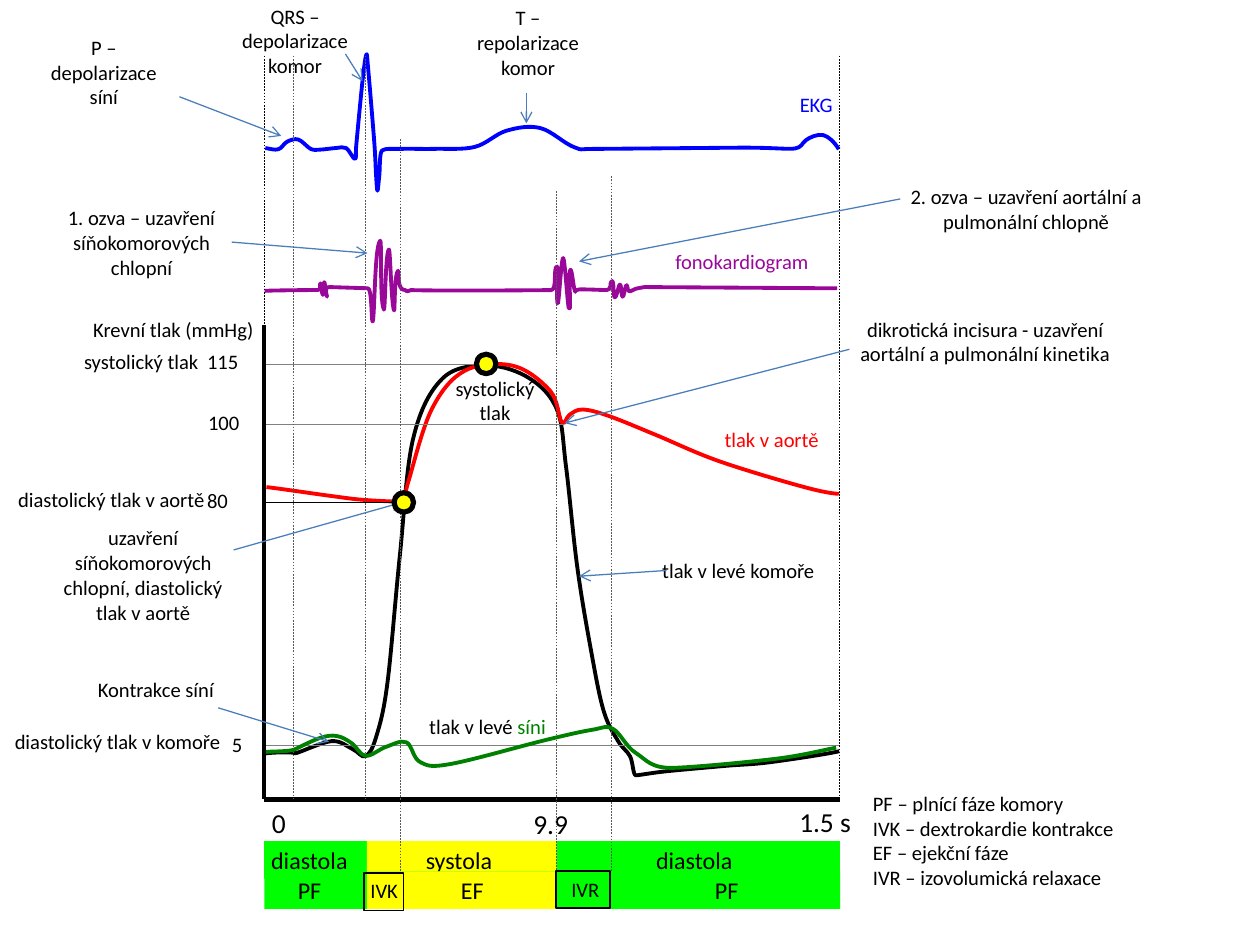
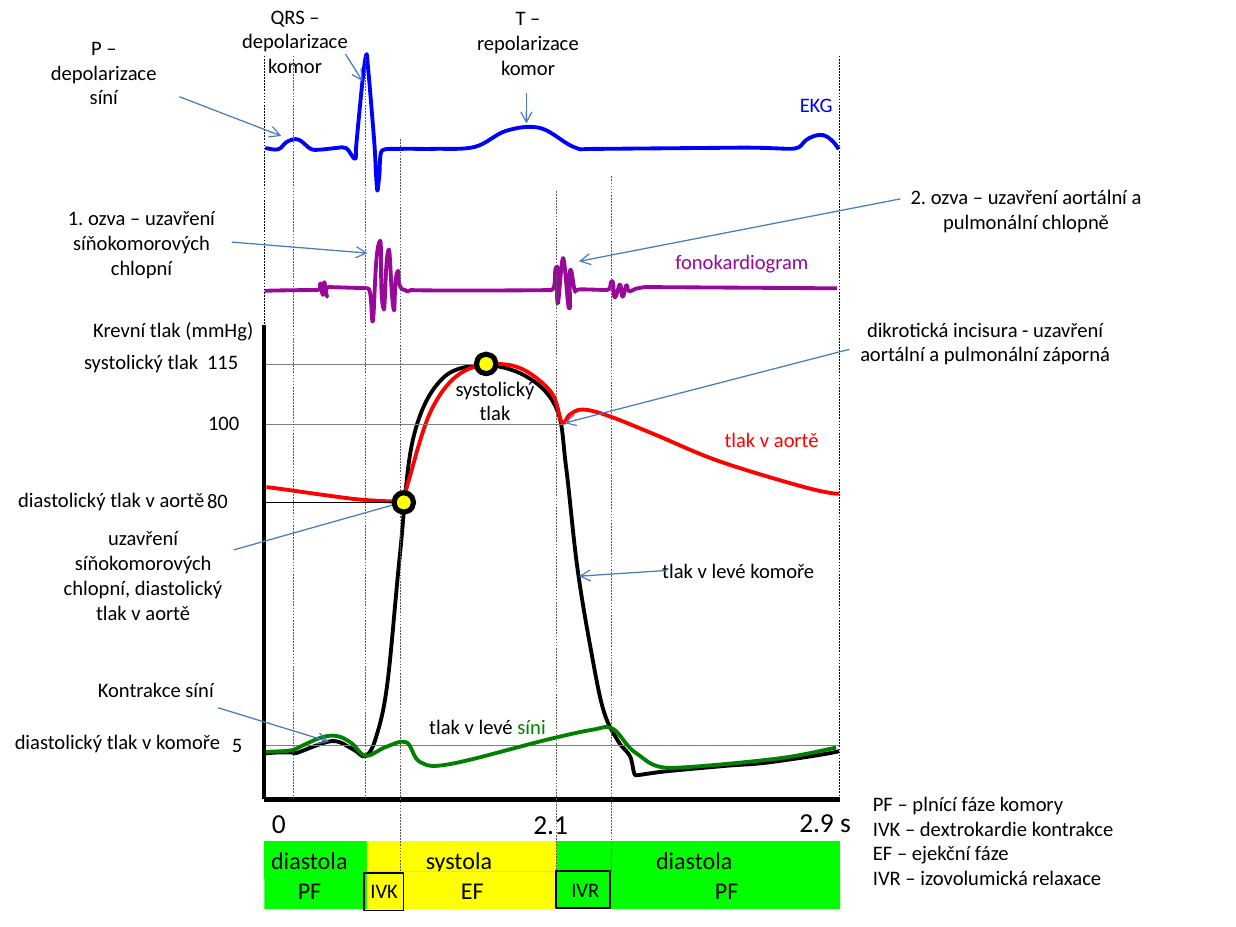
kinetika: kinetika -> záporná
1.5: 1.5 -> 2.9
9.9: 9.9 -> 2.1
